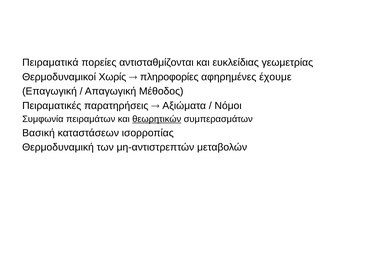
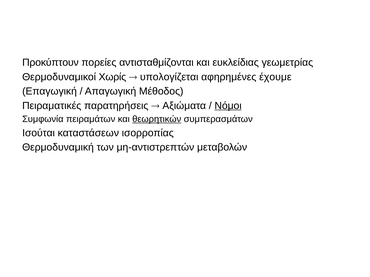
Πειραματικά: Πειραματικά -> Προκύπτουν
πληροφορίες: πληροφορίες -> υπολογίζεται
Νόμοι underline: none -> present
Βασική: Βασική -> Ισούται
